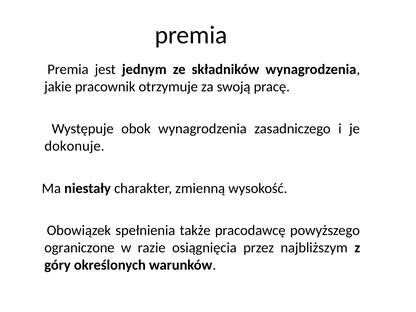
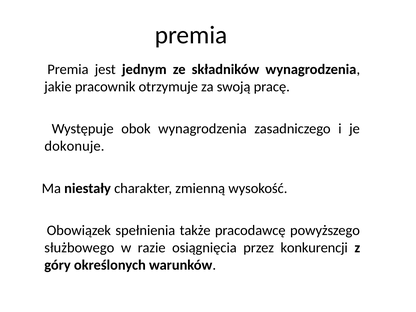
ograniczone: ograniczone -> służbowego
najbliższym: najbliższym -> konkurencji
